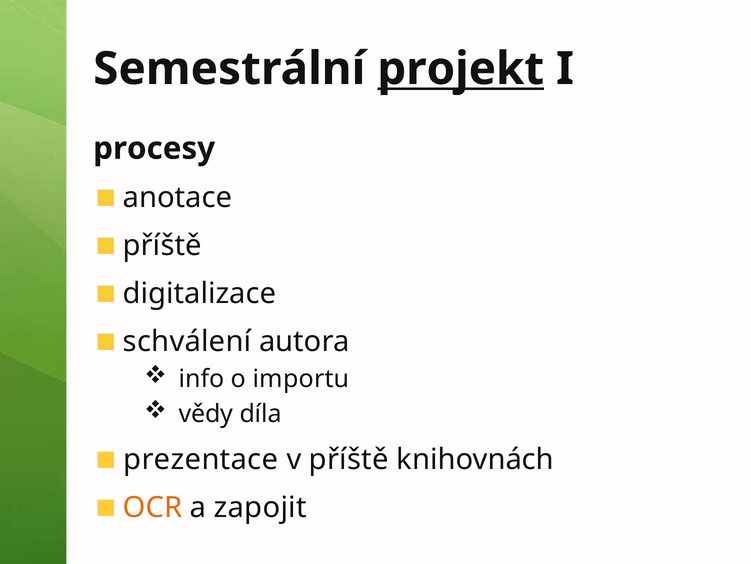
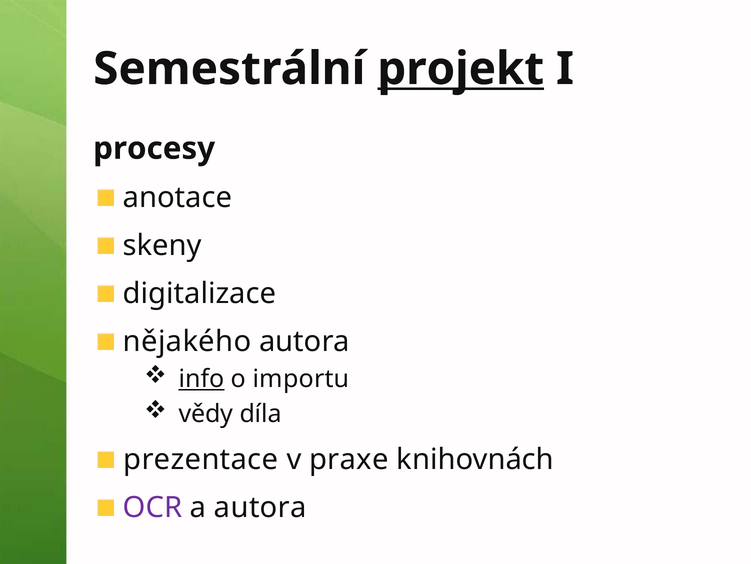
příště at (162, 245): příště -> skeny
schválení: schválení -> nějakého
info underline: none -> present
v příště: příště -> praxe
OCR colour: orange -> purple
a zapojit: zapojit -> autora
